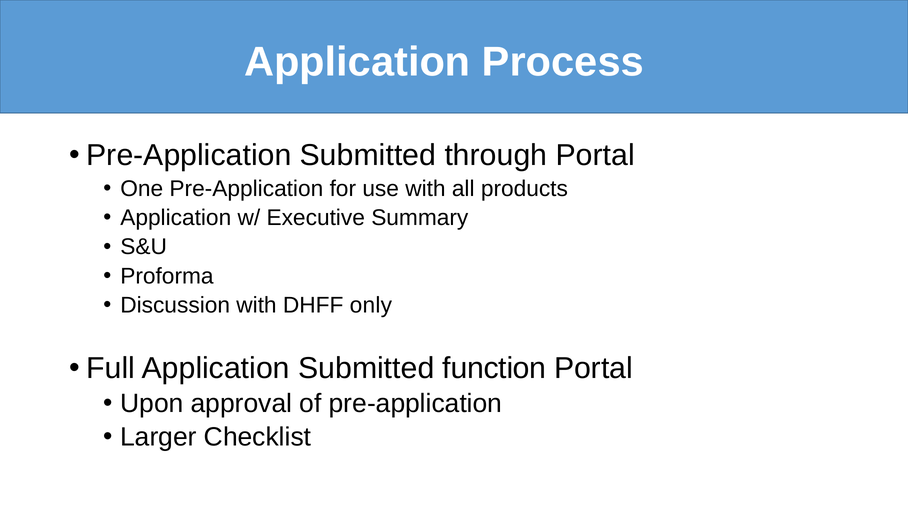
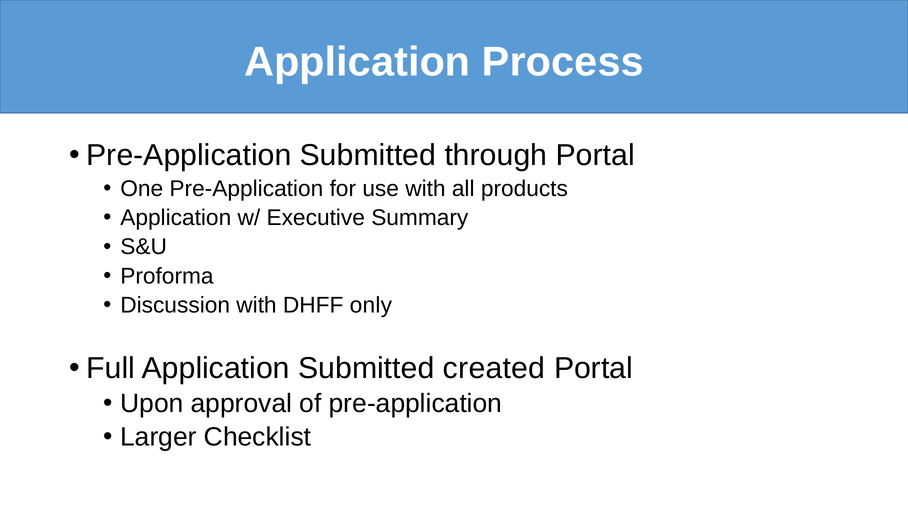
function: function -> created
